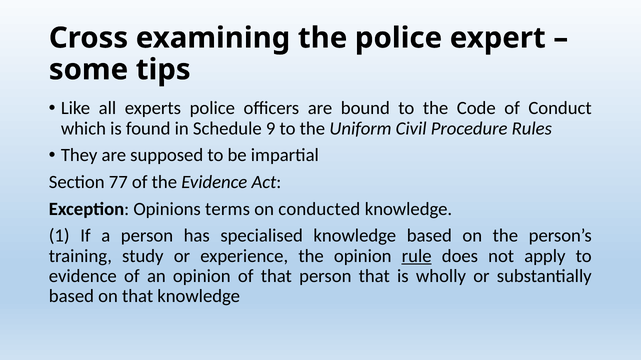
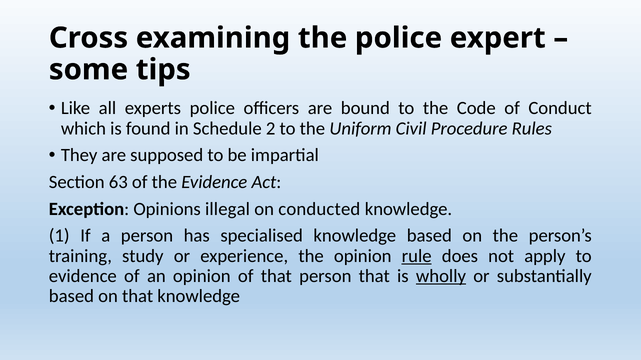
9: 9 -> 2
77: 77 -> 63
terms: terms -> illegal
wholly underline: none -> present
